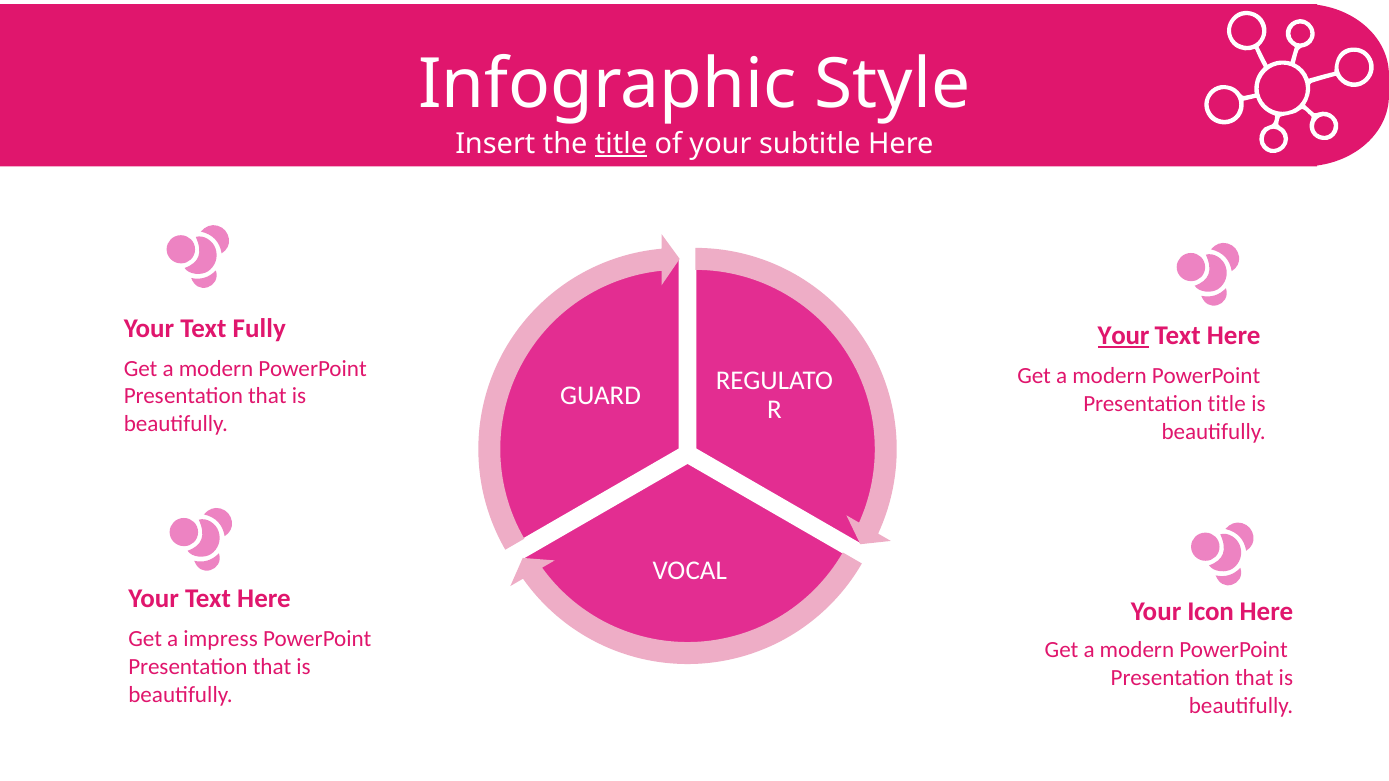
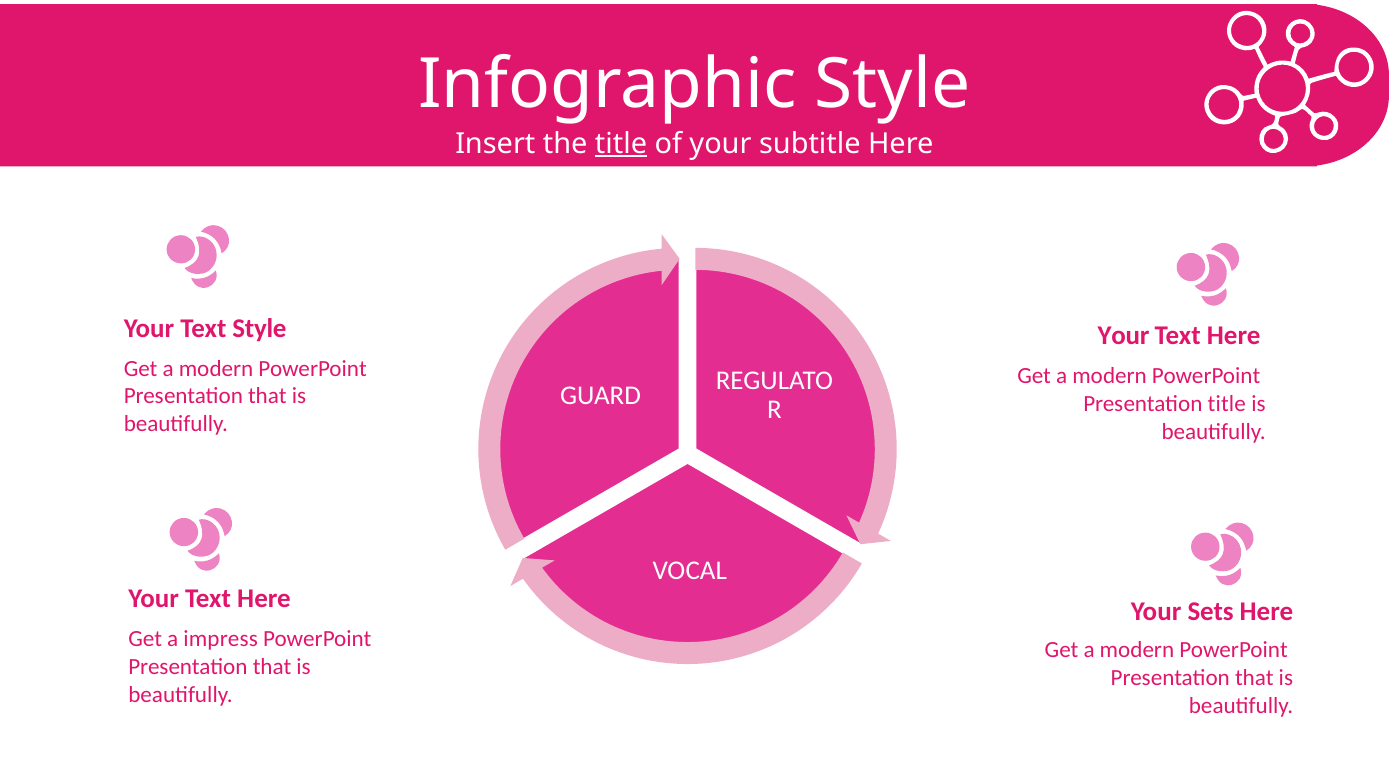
Text Fully: Fully -> Style
Your at (1123, 335) underline: present -> none
Icon: Icon -> Sets
